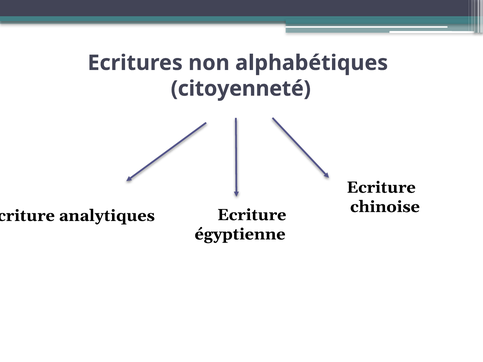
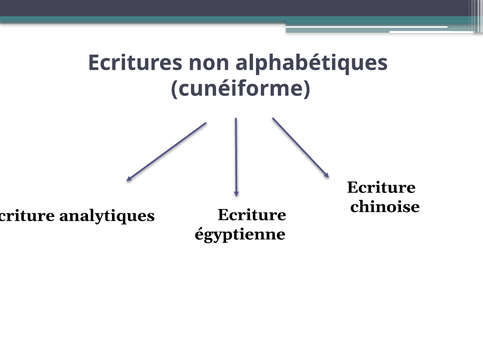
citoyenneté: citoyenneté -> cunéiforme
